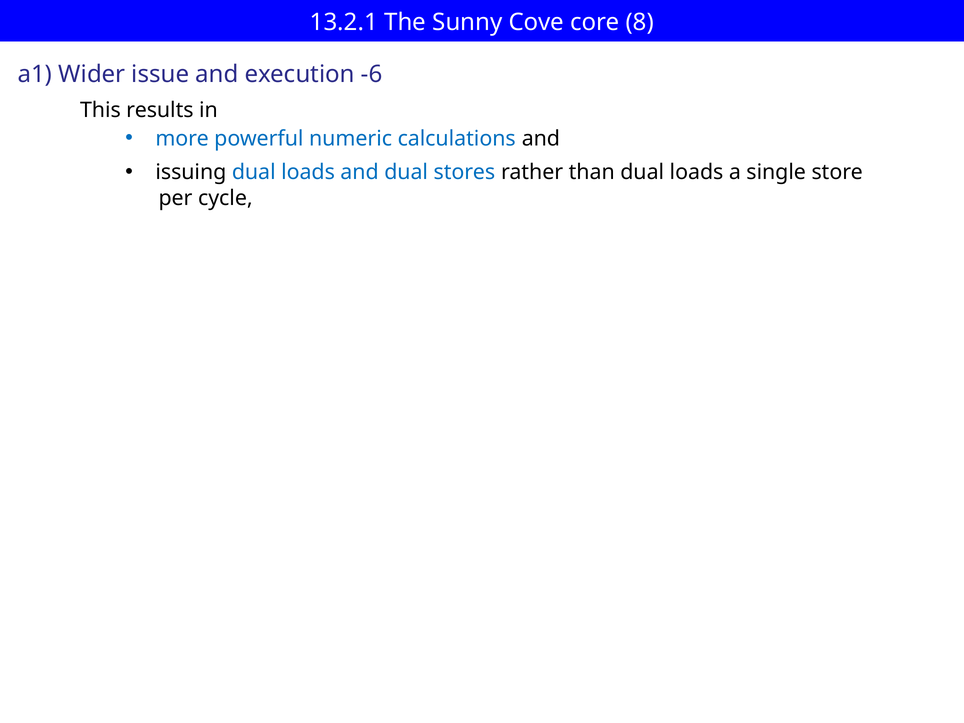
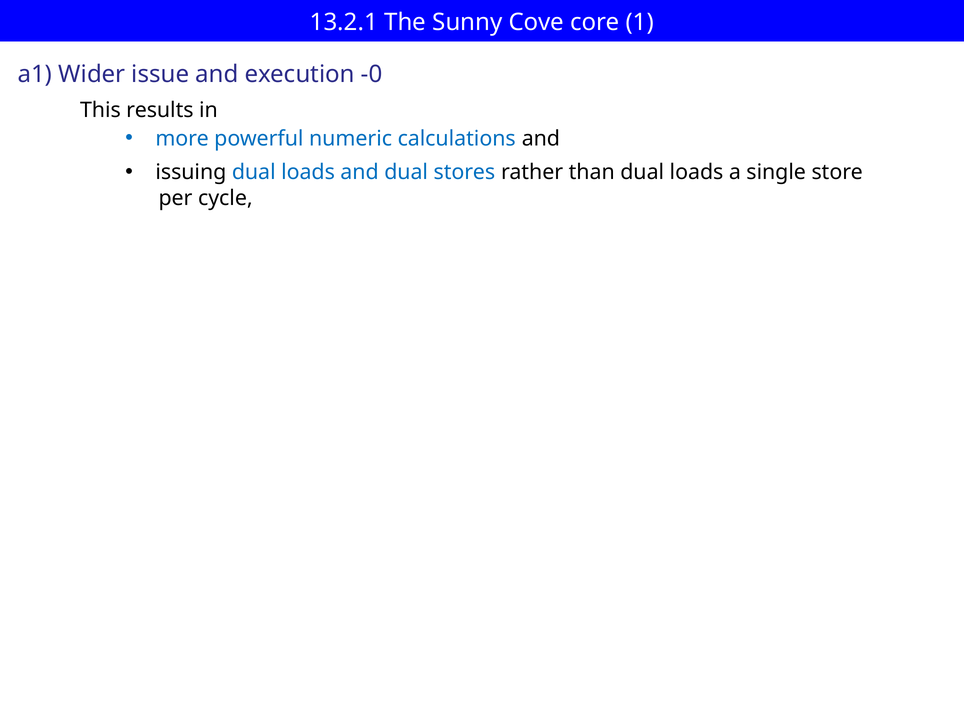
8: 8 -> 1
-6: -6 -> -0
